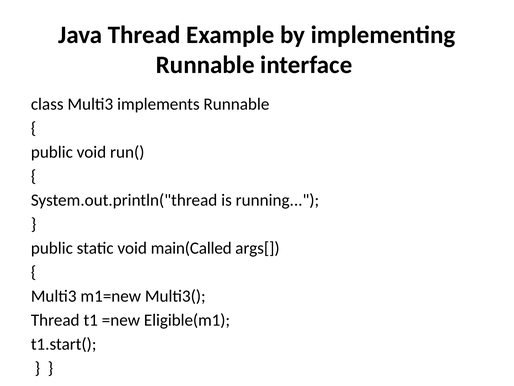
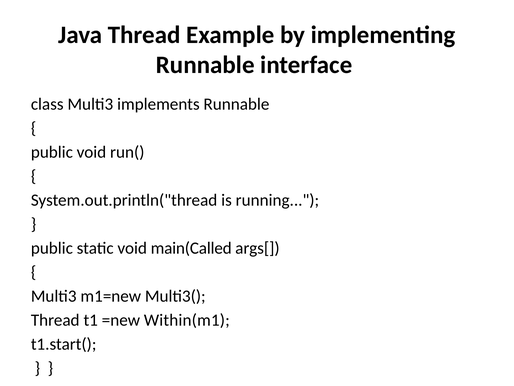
Eligible(m1: Eligible(m1 -> Within(m1
